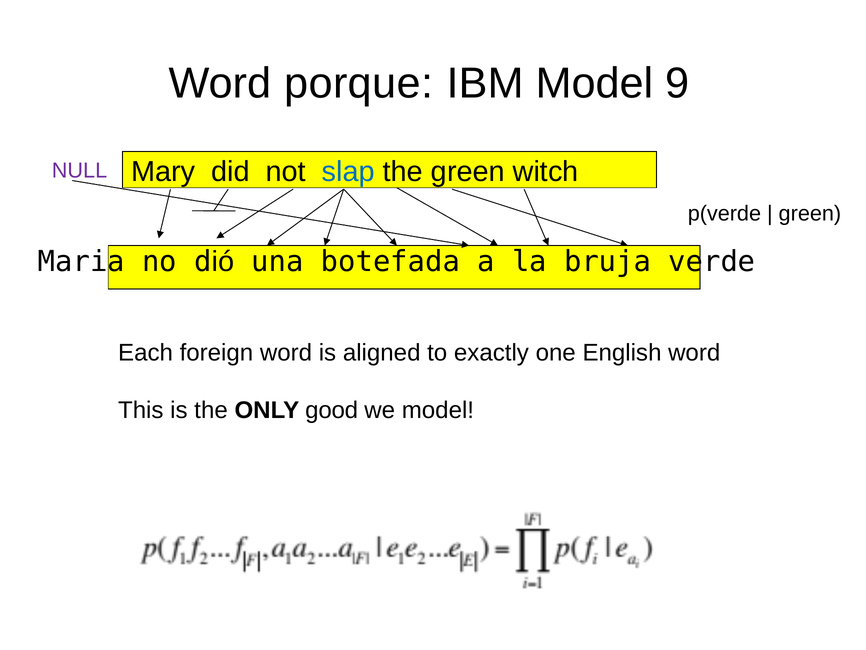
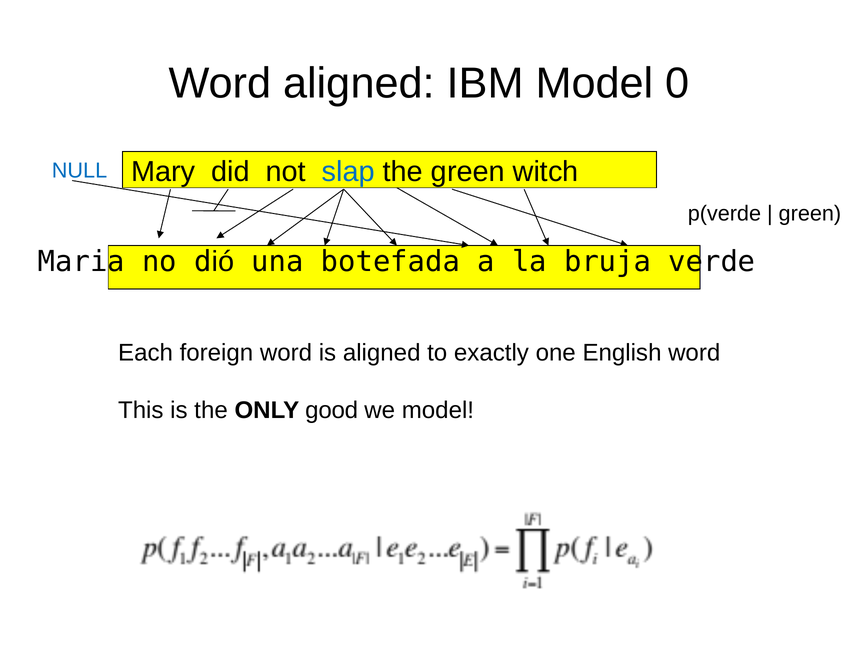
Word porque: porque -> aligned
9: 9 -> 0
NULL colour: purple -> blue
